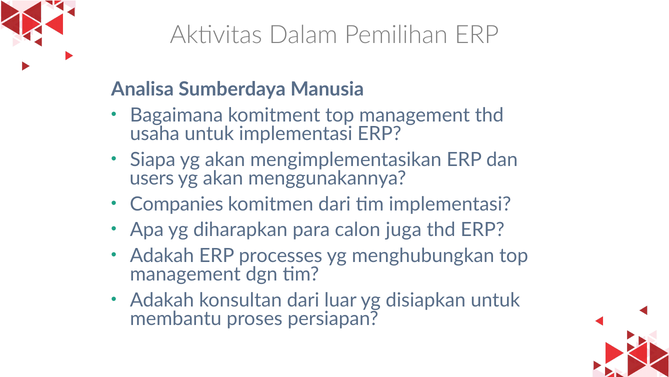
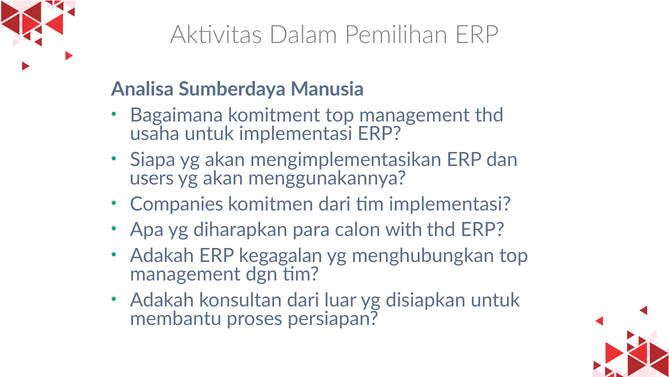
juga: juga -> with
processes: processes -> kegagalan
